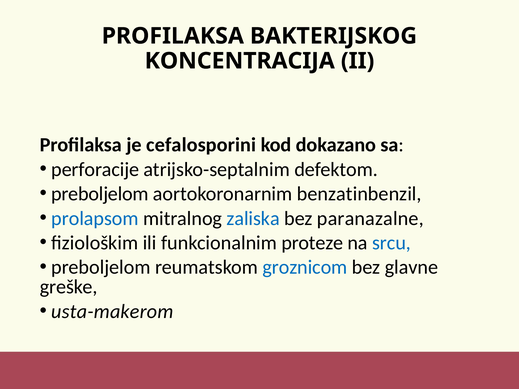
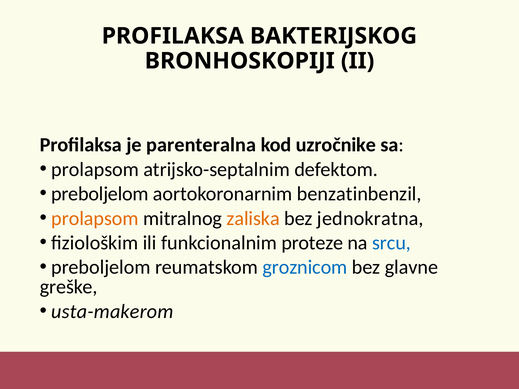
KONCENTRACIJA: KONCENTRACIJA -> BRONHOSKOPIJI
cefalosporini: cefalosporini -> parenteralna
dokazano: dokazano -> uzročnike
perforacije at (95, 169): perforacije -> prolapsom
prolapsom at (95, 218) colour: blue -> orange
zaliska colour: blue -> orange
paranazalne: paranazalne -> jednokratna
